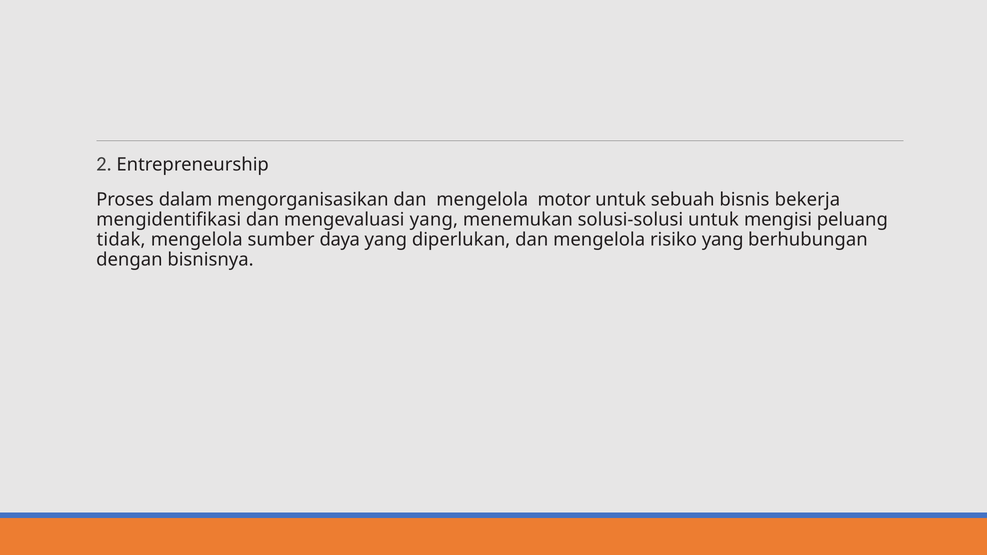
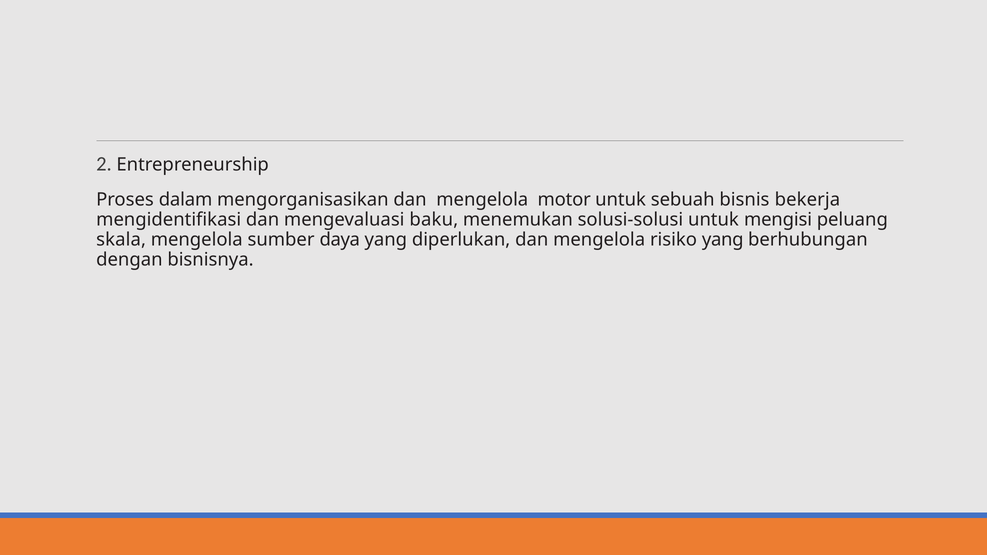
mengevaluasi yang: yang -> baku
tidak: tidak -> skala
